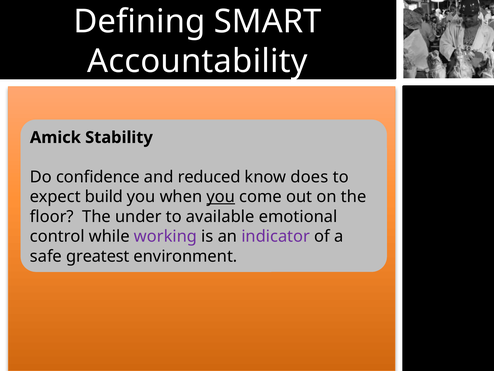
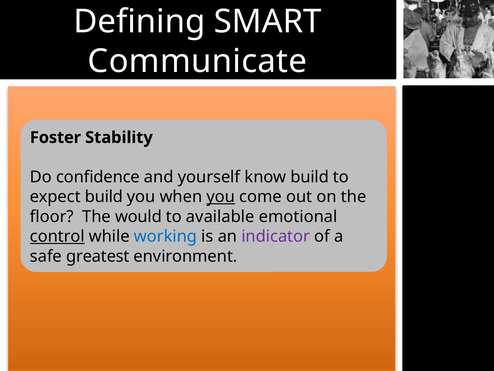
Accountability: Accountability -> Communicate
Amick: Amick -> Foster
reduced: reduced -> yourself
know does: does -> build
under: under -> would
control underline: none -> present
working colour: purple -> blue
